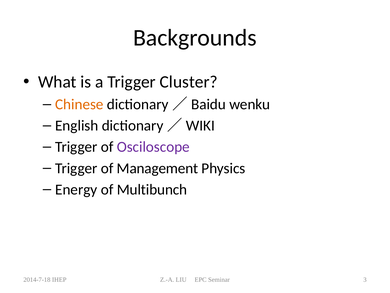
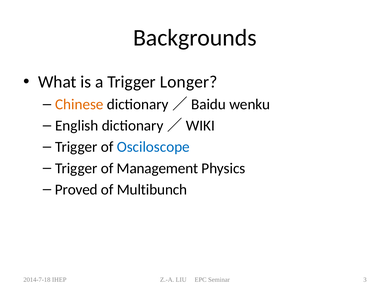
Cluster: Cluster -> Longer
Osciloscope colour: purple -> blue
Energy: Energy -> Proved
